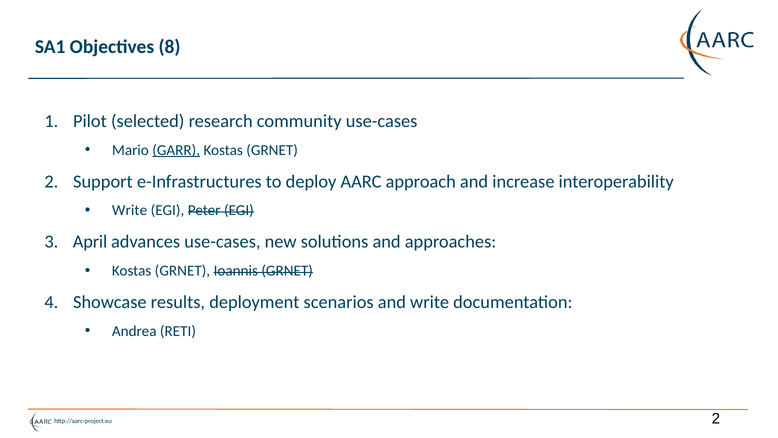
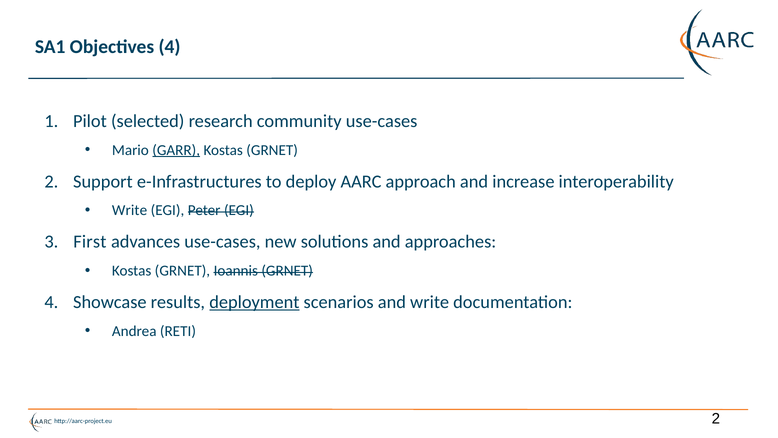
Objectives 8: 8 -> 4
April: April -> First
deployment underline: none -> present
